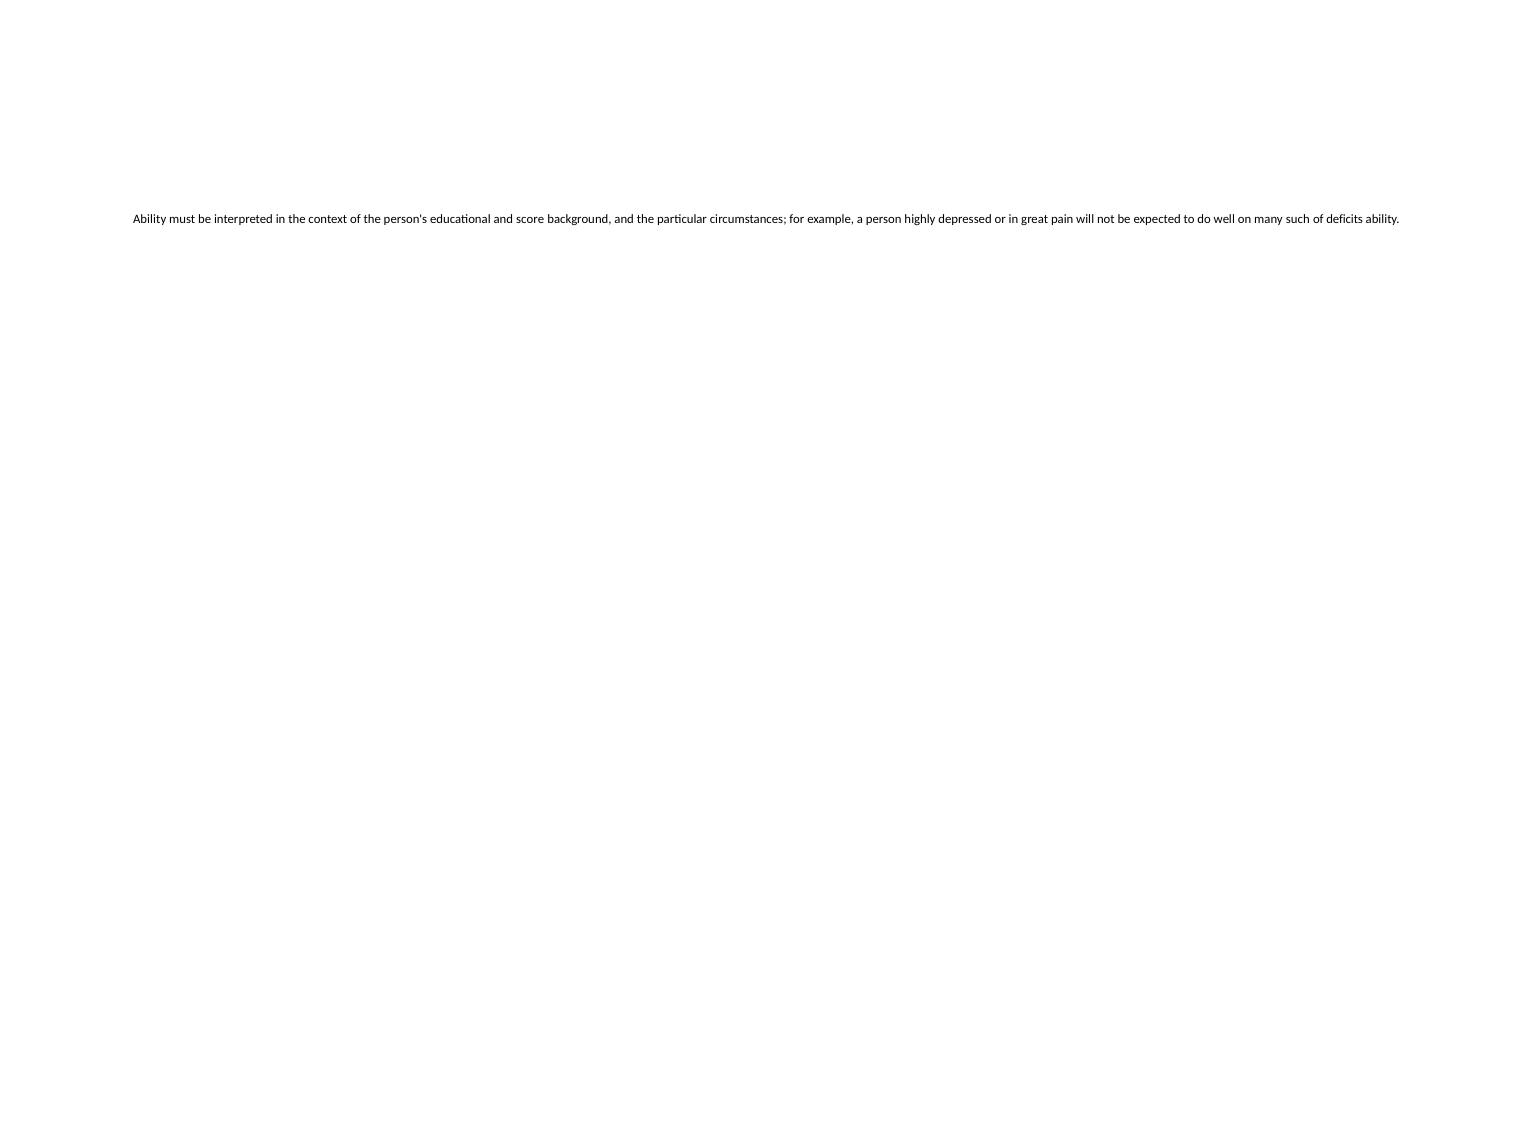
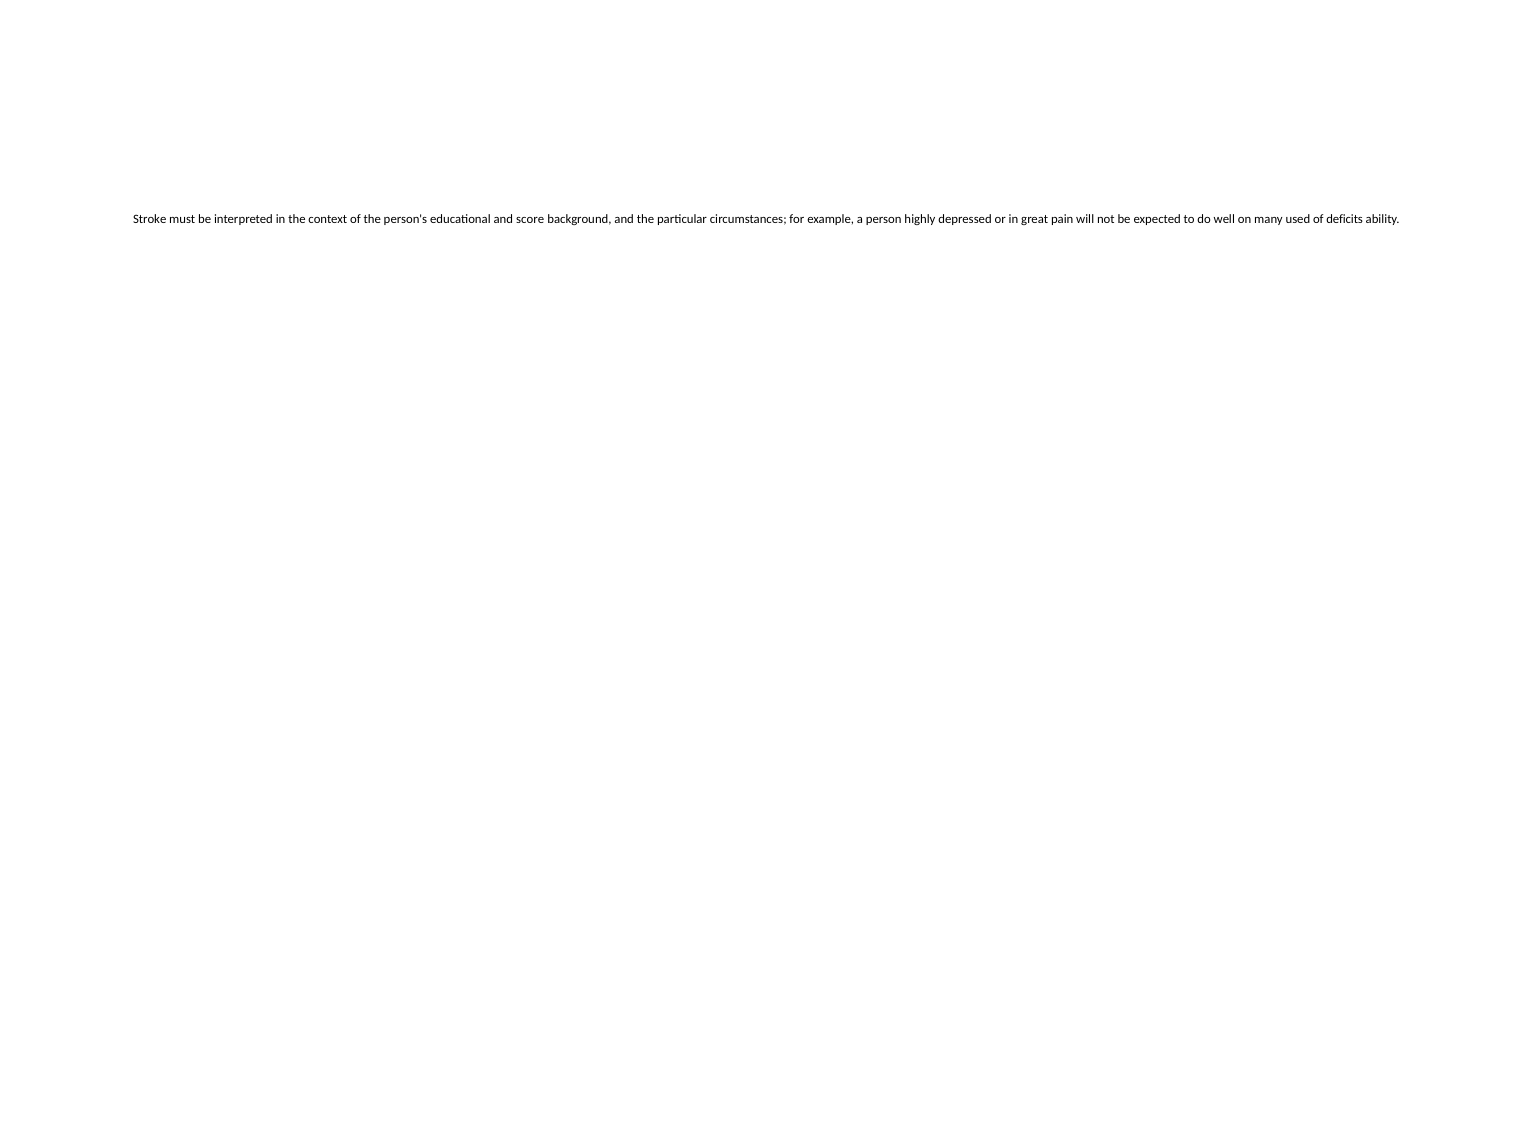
Ability at (150, 219): Ability -> Stroke
such: such -> used
